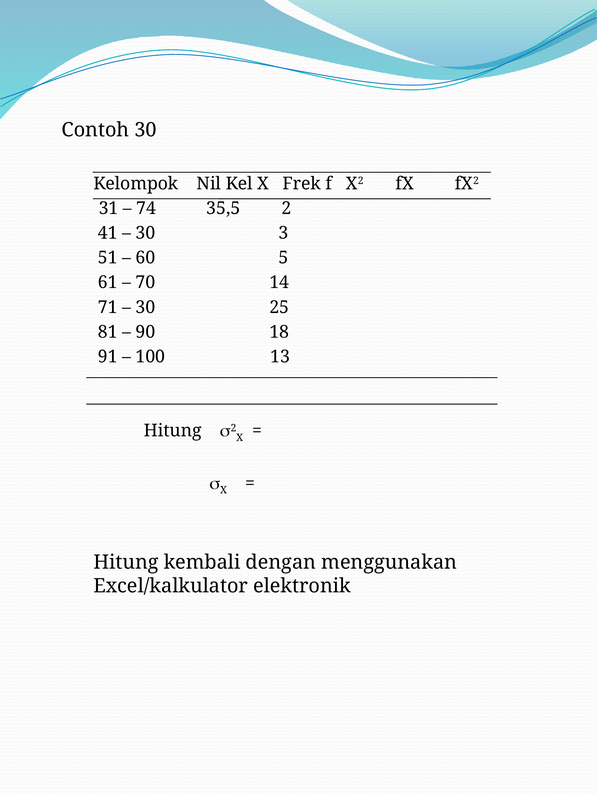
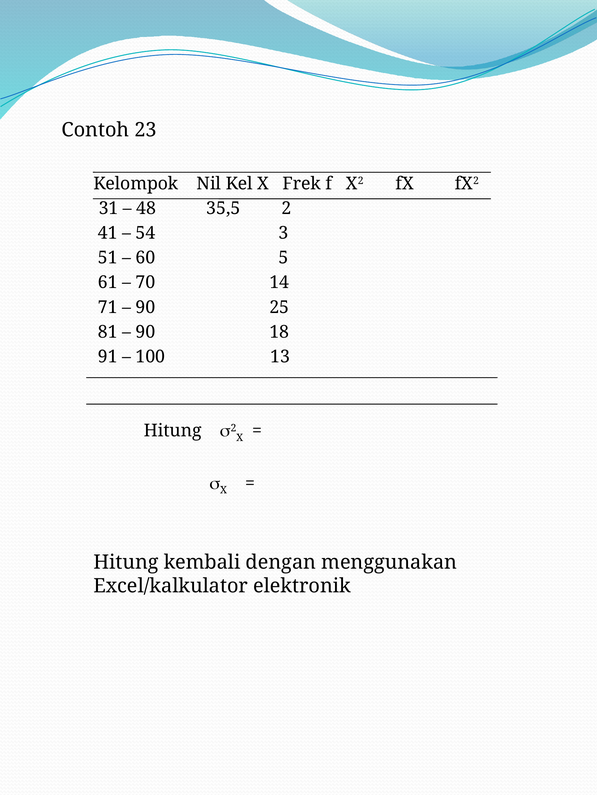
Contoh 30: 30 -> 23
74: 74 -> 48
30 at (145, 233): 30 -> 54
30 at (145, 308): 30 -> 90
